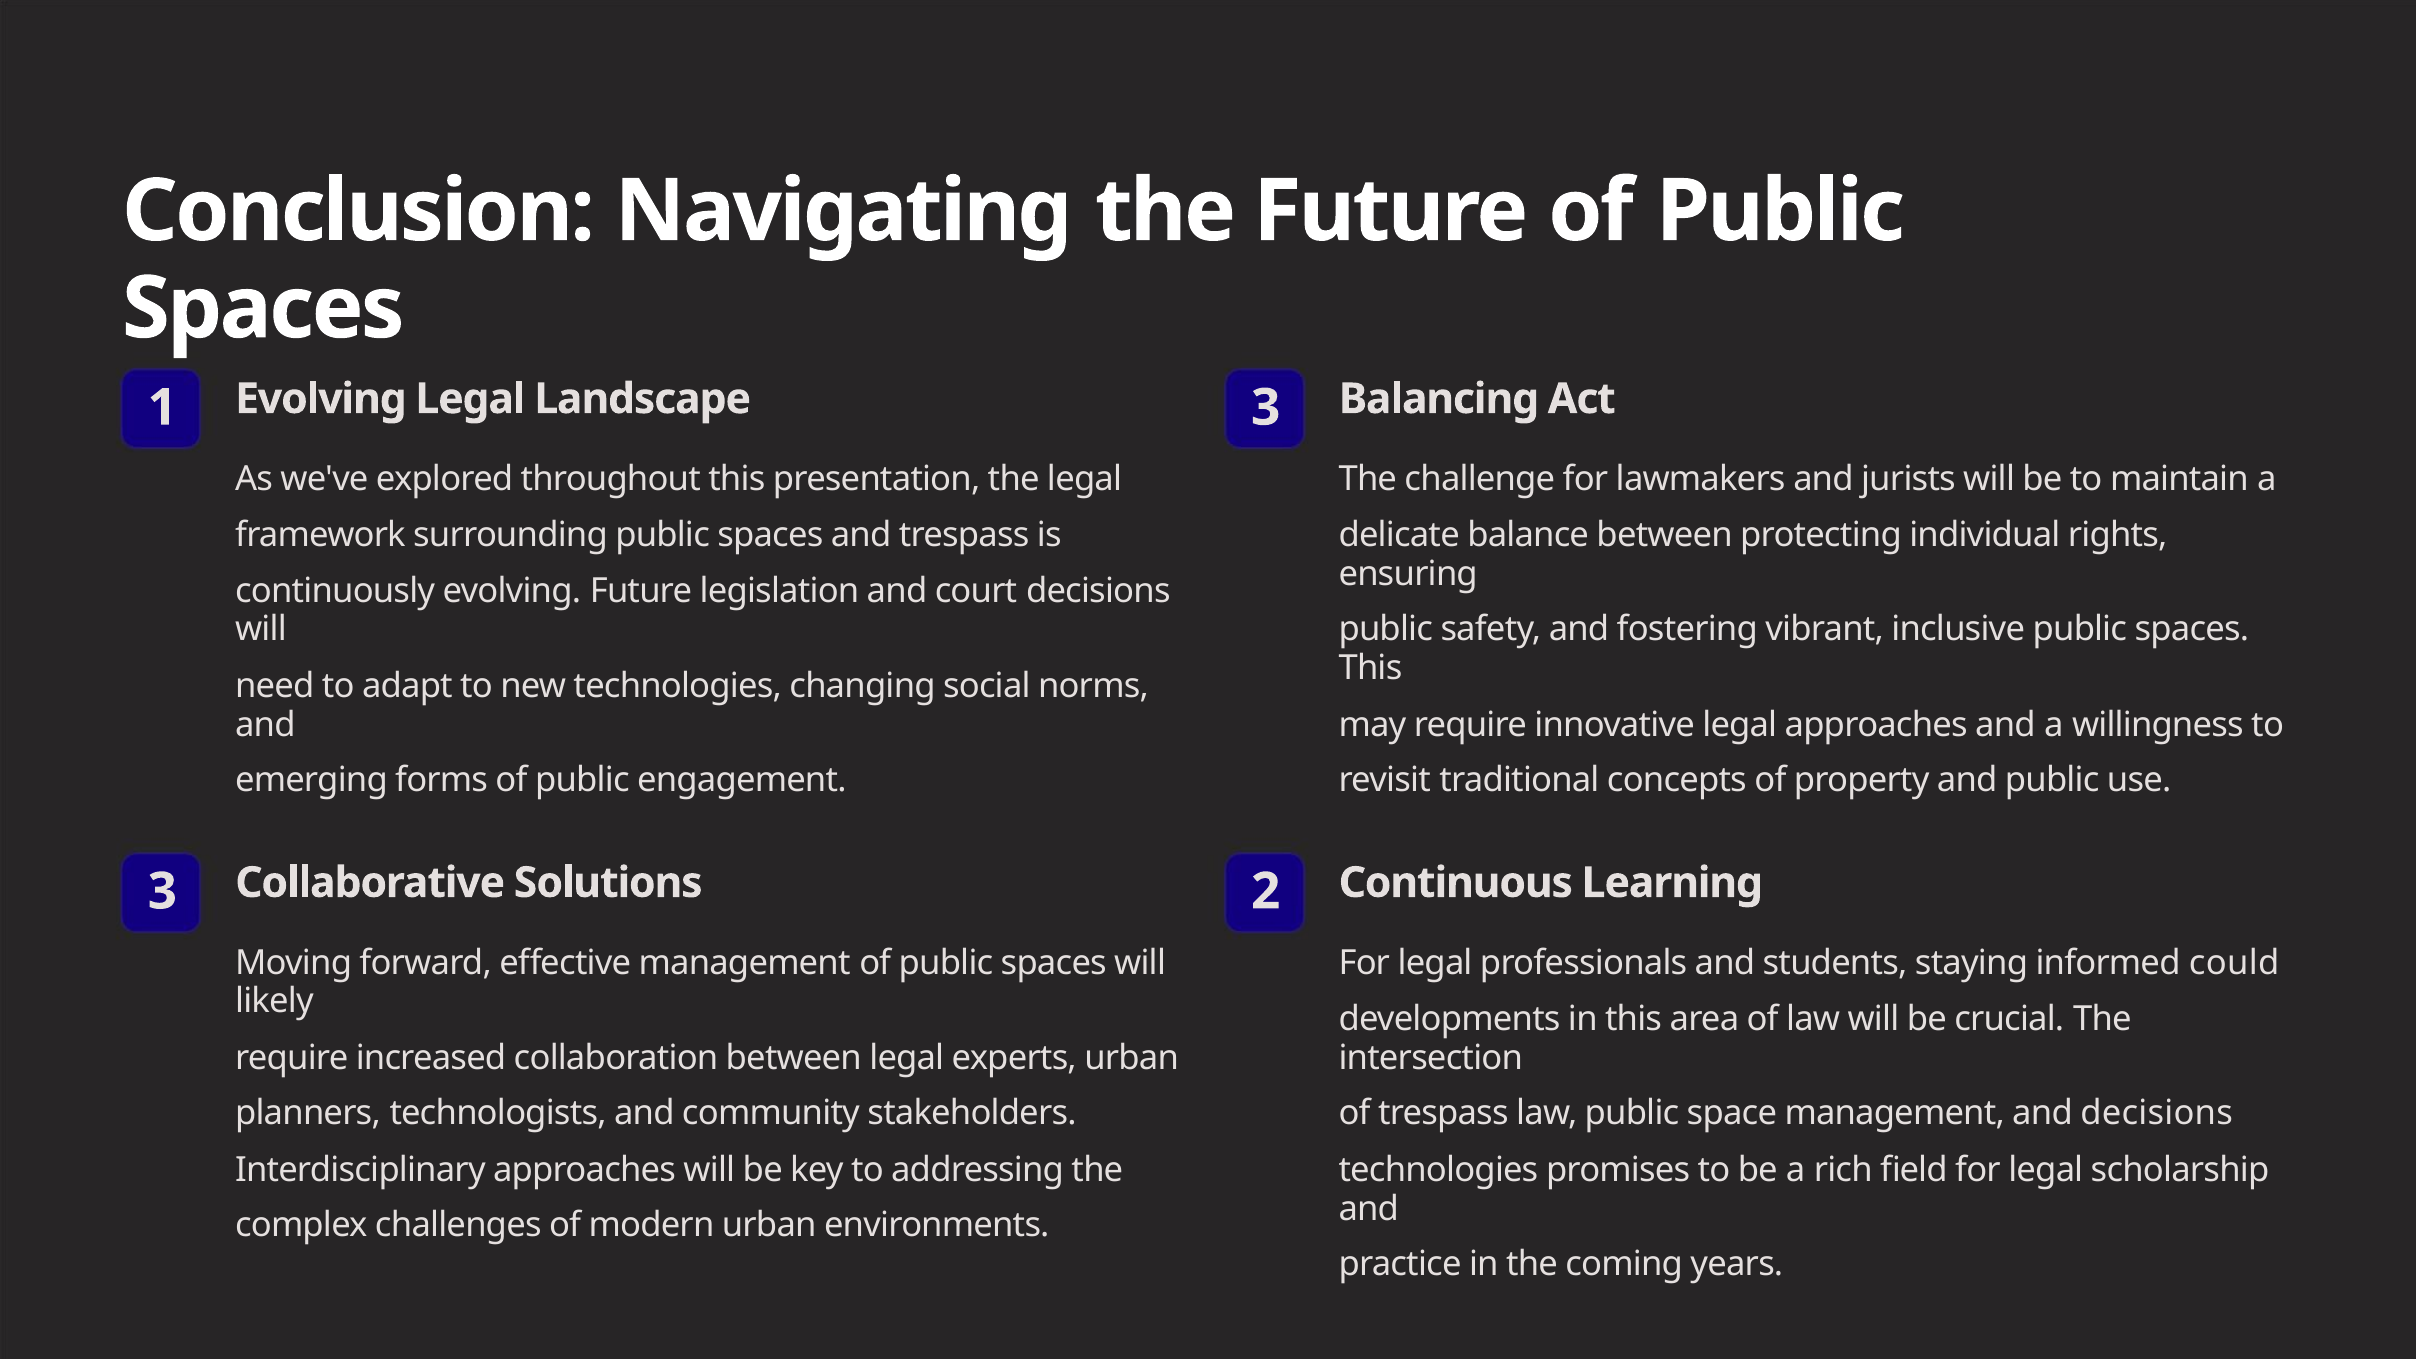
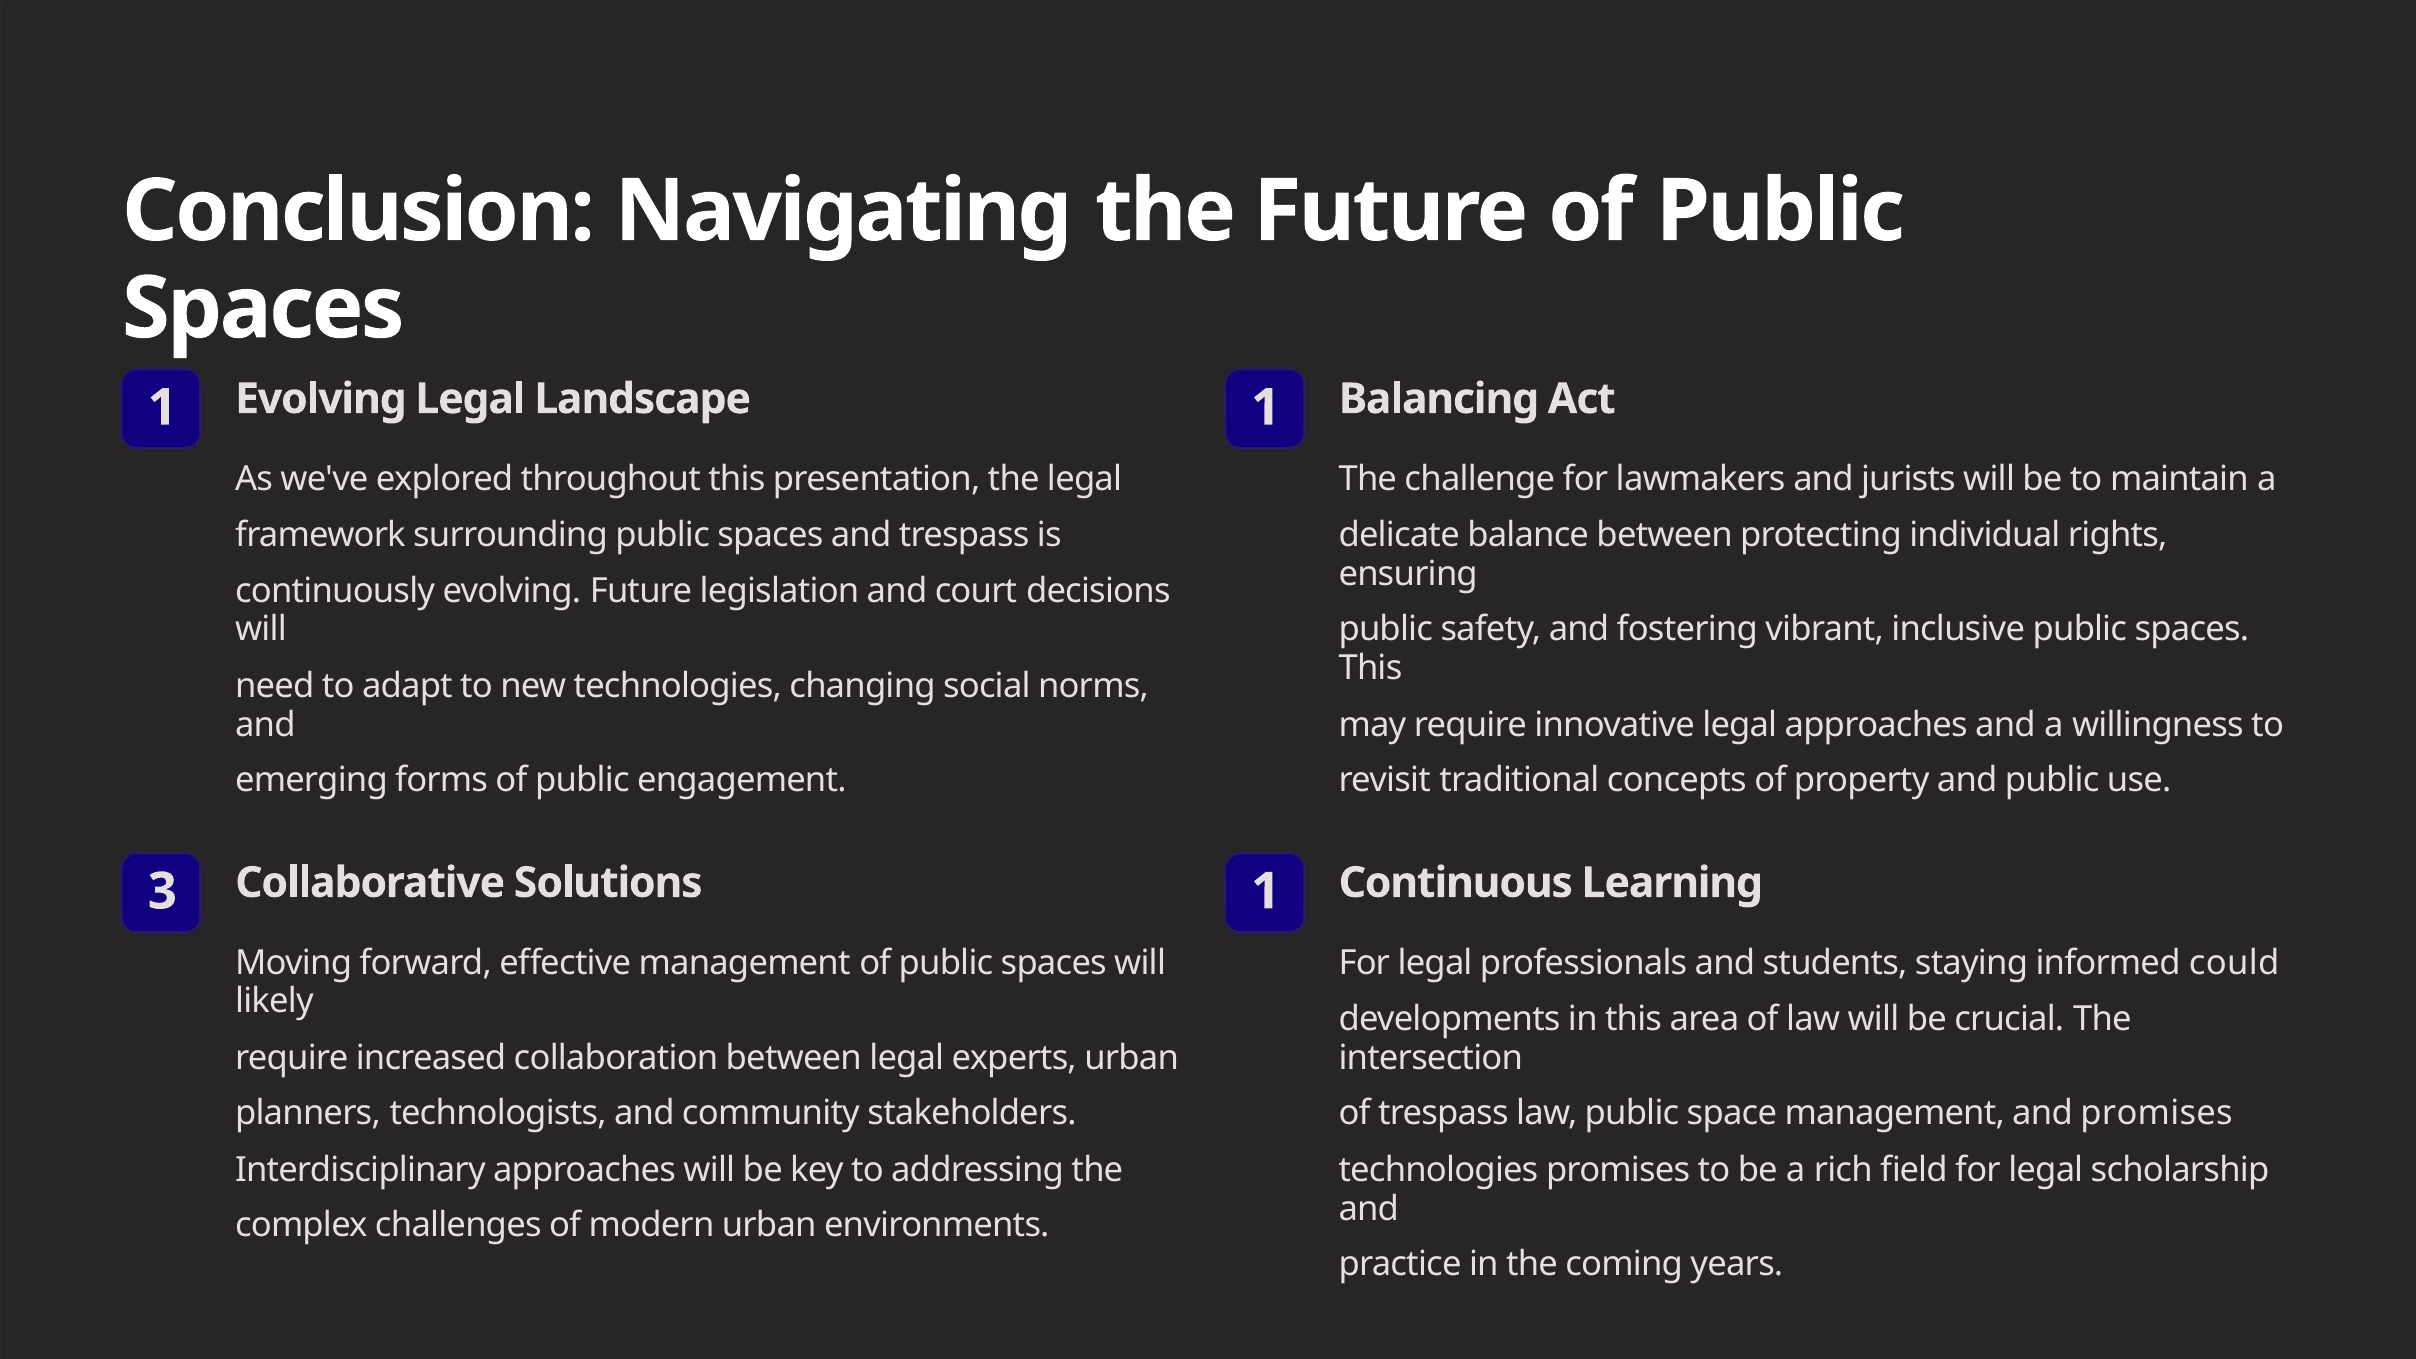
1 3: 3 -> 1
3 2: 2 -> 1
and decisions: decisions -> promises
